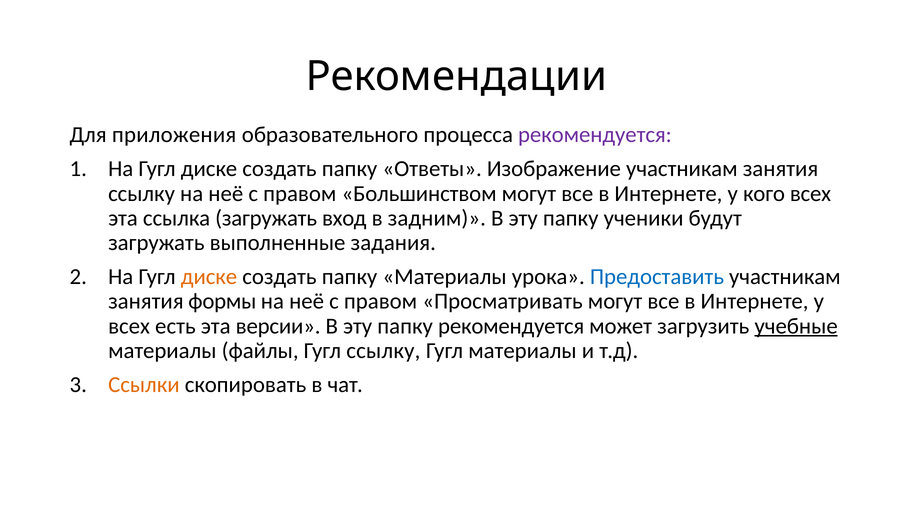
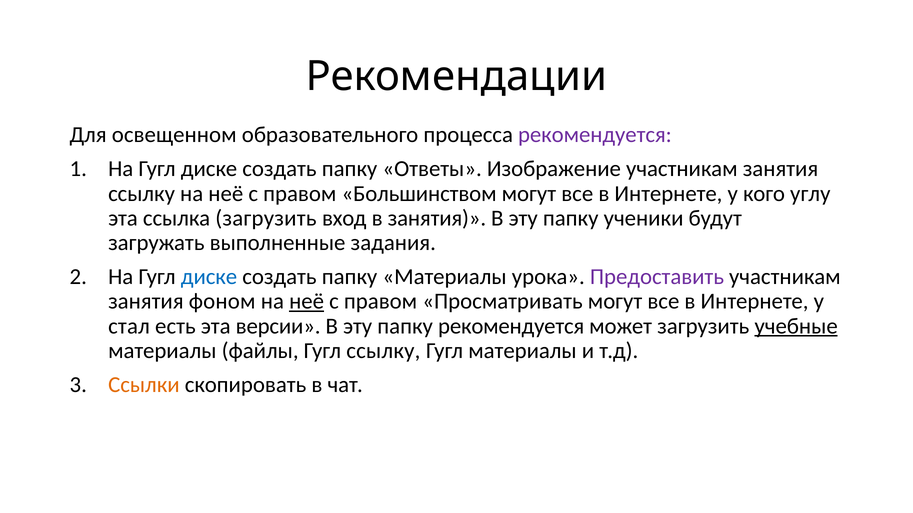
приложения: приложения -> освещенном
кого всех: всех -> углу
ссылка загружать: загружать -> загрузить
в задним: задним -> занятия
диске at (209, 277) colour: orange -> blue
Предоставить colour: blue -> purple
формы: формы -> фоном
неё at (307, 302) underline: none -> present
всех at (129, 326): всех -> стал
